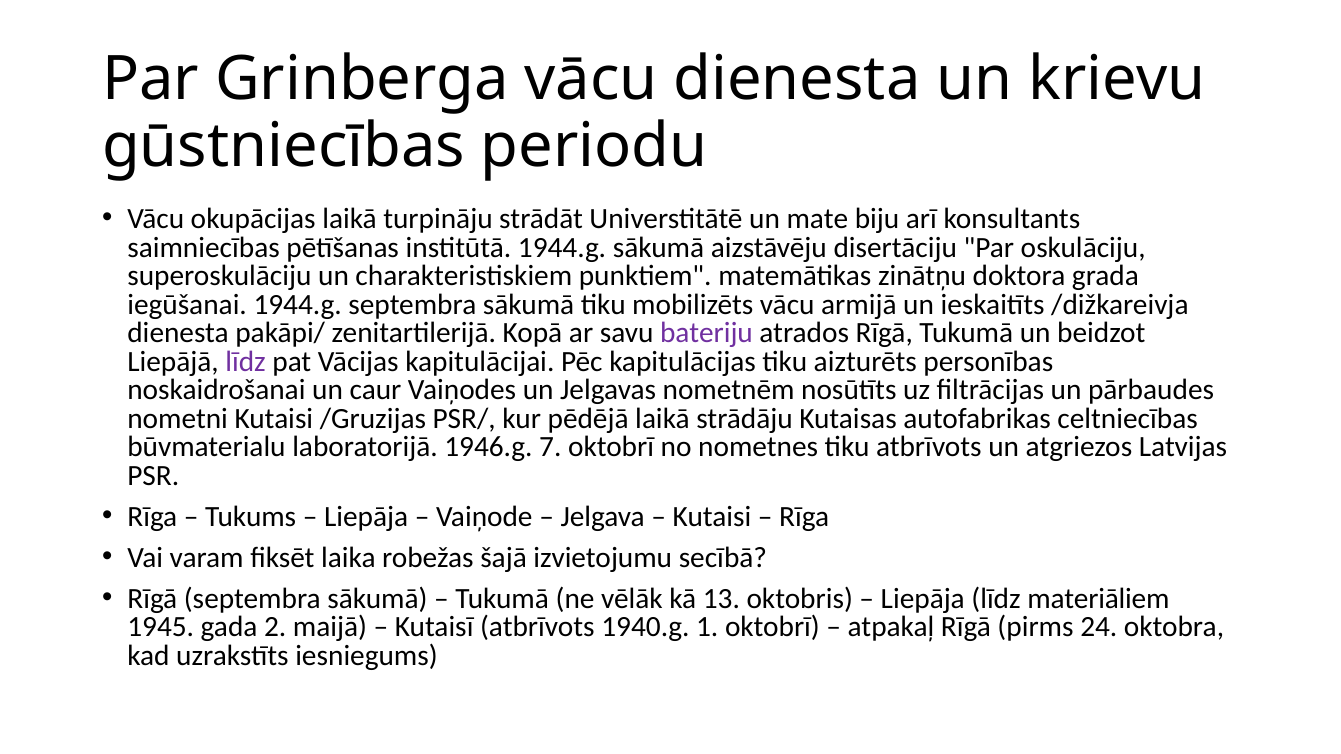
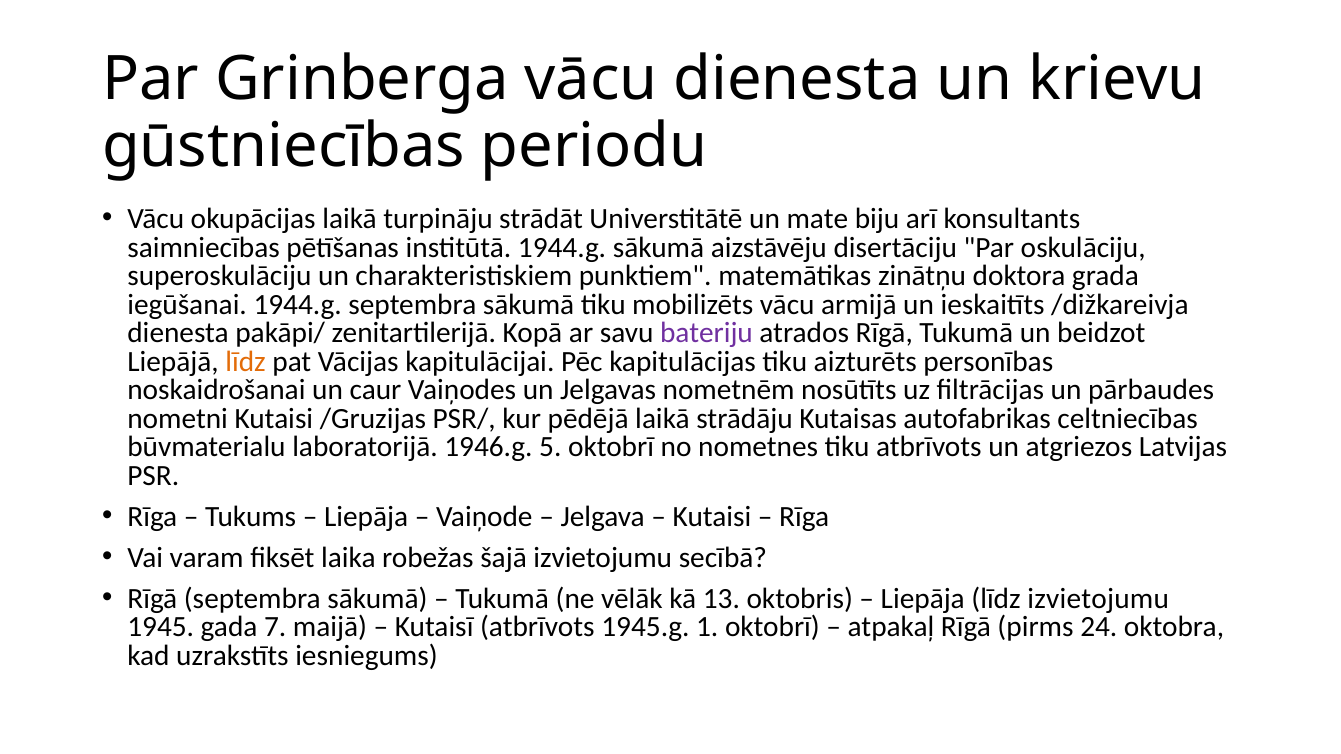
līdz at (246, 361) colour: purple -> orange
7: 7 -> 5
līdz materiāliem: materiāliem -> izvietojumu
2: 2 -> 7
1940.g: 1940.g -> 1945.g
